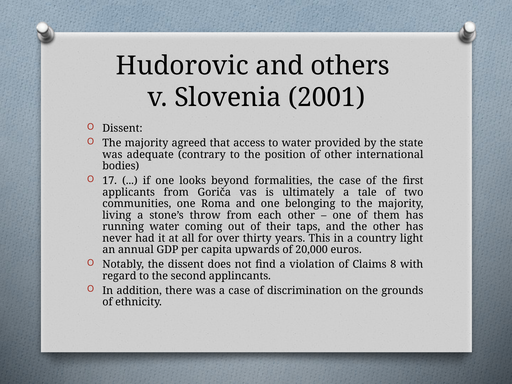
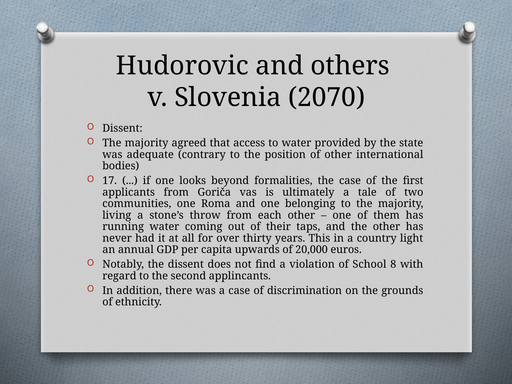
2001: 2001 -> 2070
Claims: Claims -> School
